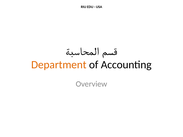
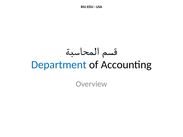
Department colour: orange -> blue
